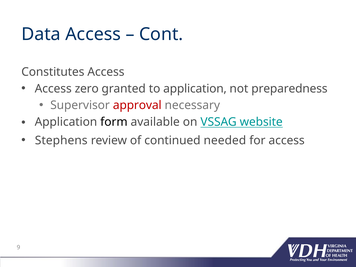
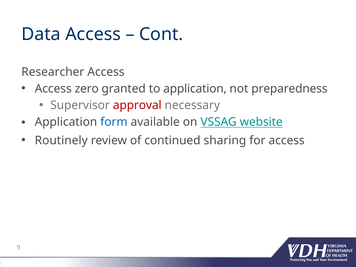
Constitutes: Constitutes -> Researcher
form colour: black -> blue
Stephens: Stephens -> Routinely
needed: needed -> sharing
